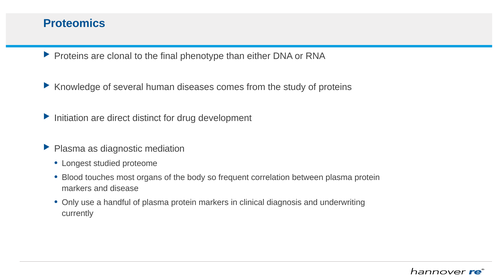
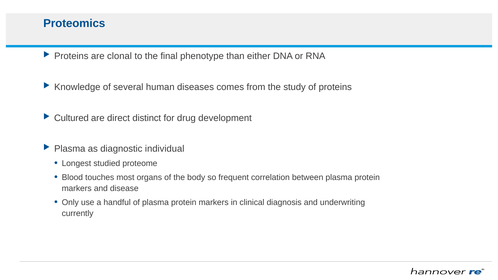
Initiation: Initiation -> Cultured
mediation: mediation -> individual
